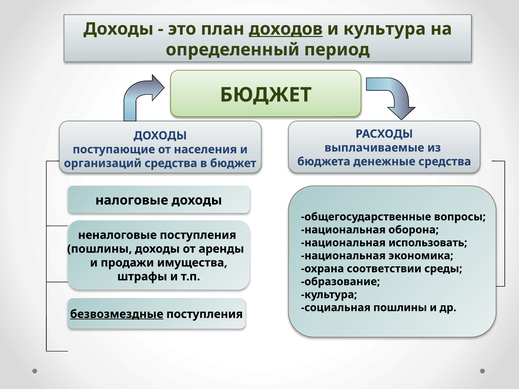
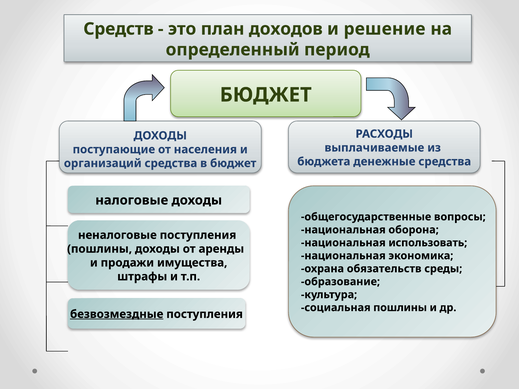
Доходы at (118, 29): Доходы -> Средств
доходов underline: present -> none
и культура: культура -> решение
соответствии: соответствии -> обязательств
